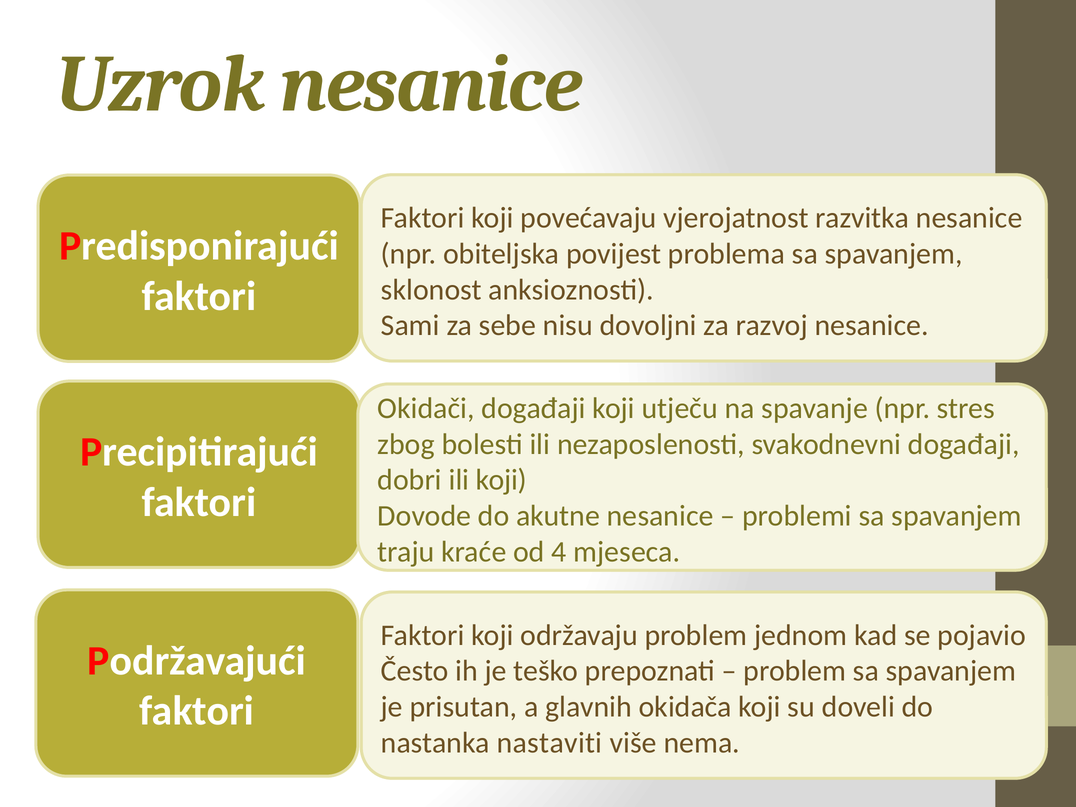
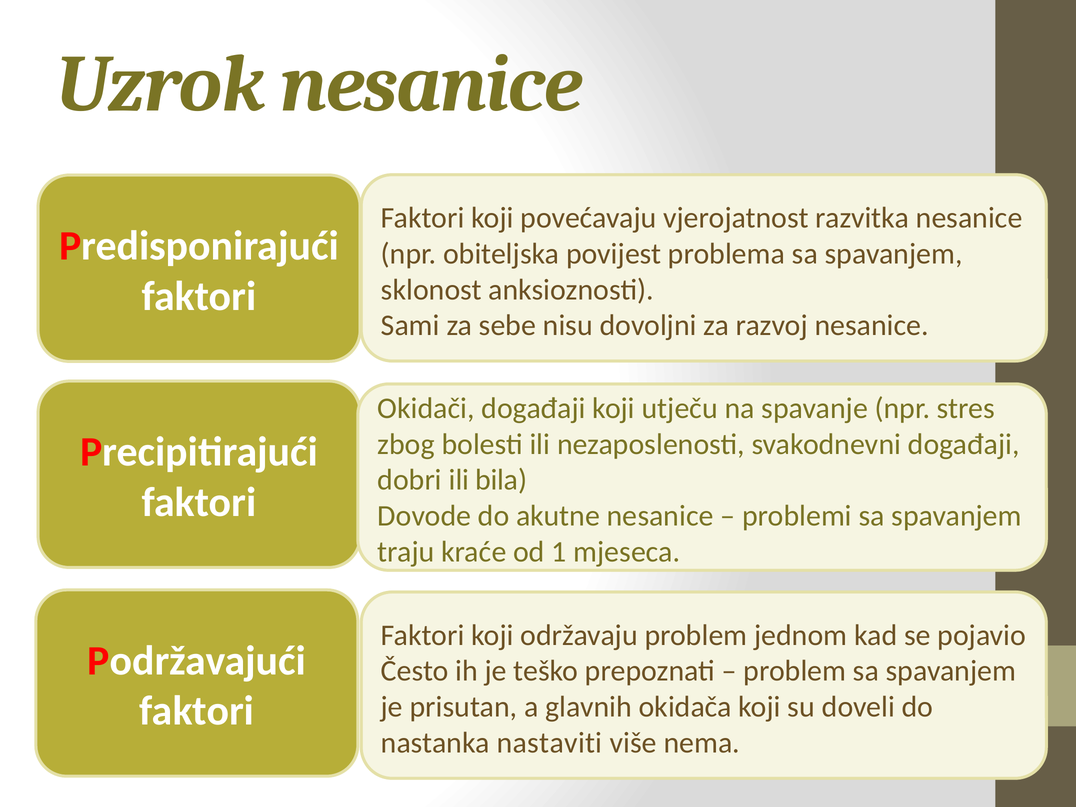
ili koji: koji -> bila
4: 4 -> 1
